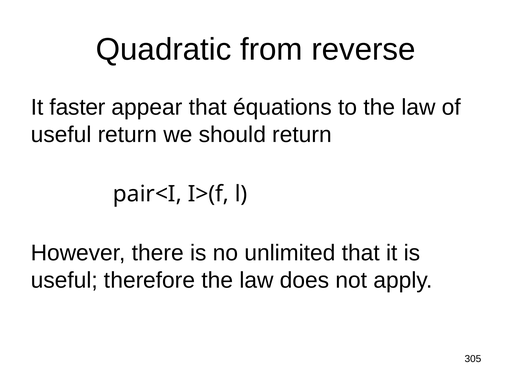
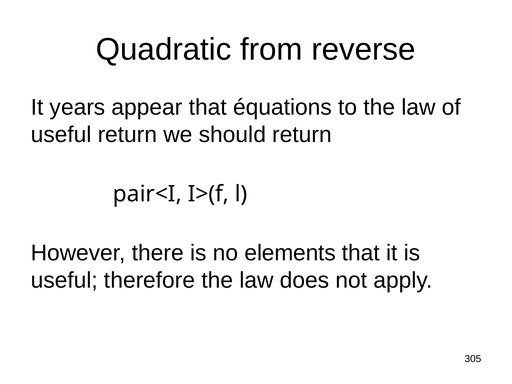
faster: faster -> years
unlimited: unlimited -> elements
